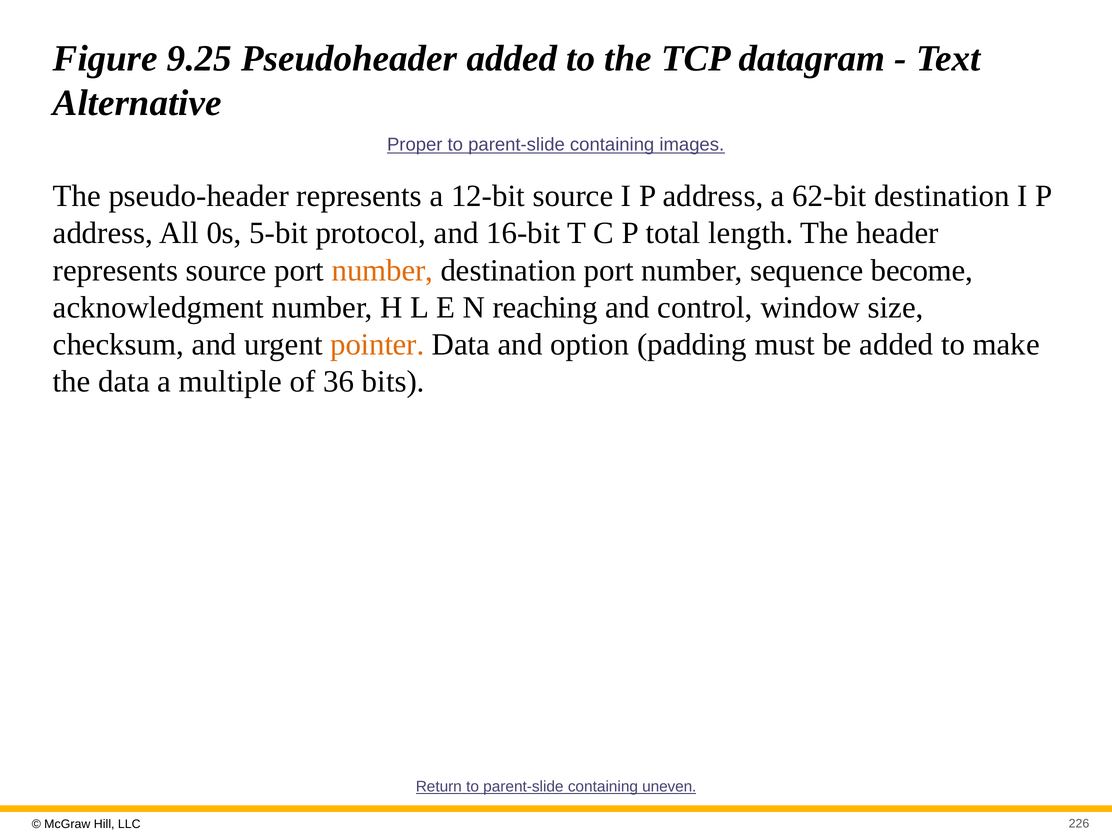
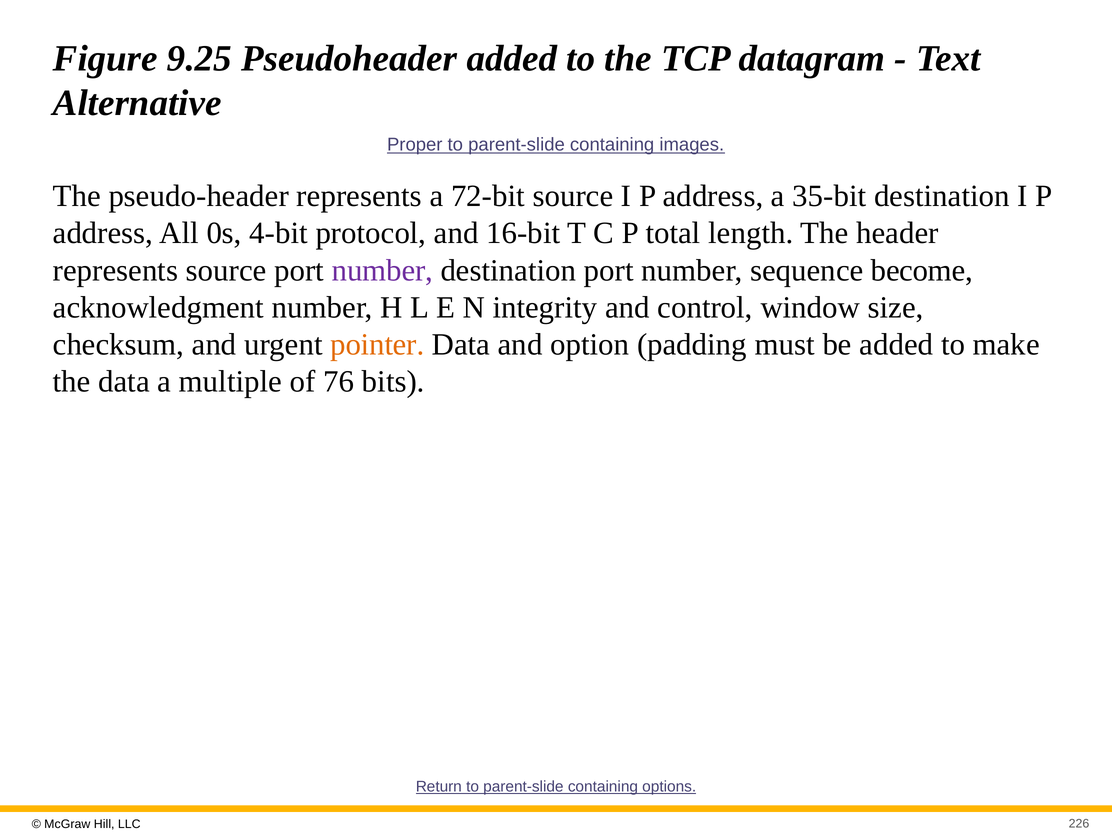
12-bit: 12-bit -> 72-bit
62-bit: 62-bit -> 35-bit
5-bit: 5-bit -> 4-bit
number at (382, 270) colour: orange -> purple
reaching: reaching -> integrity
36: 36 -> 76
uneven: uneven -> options
